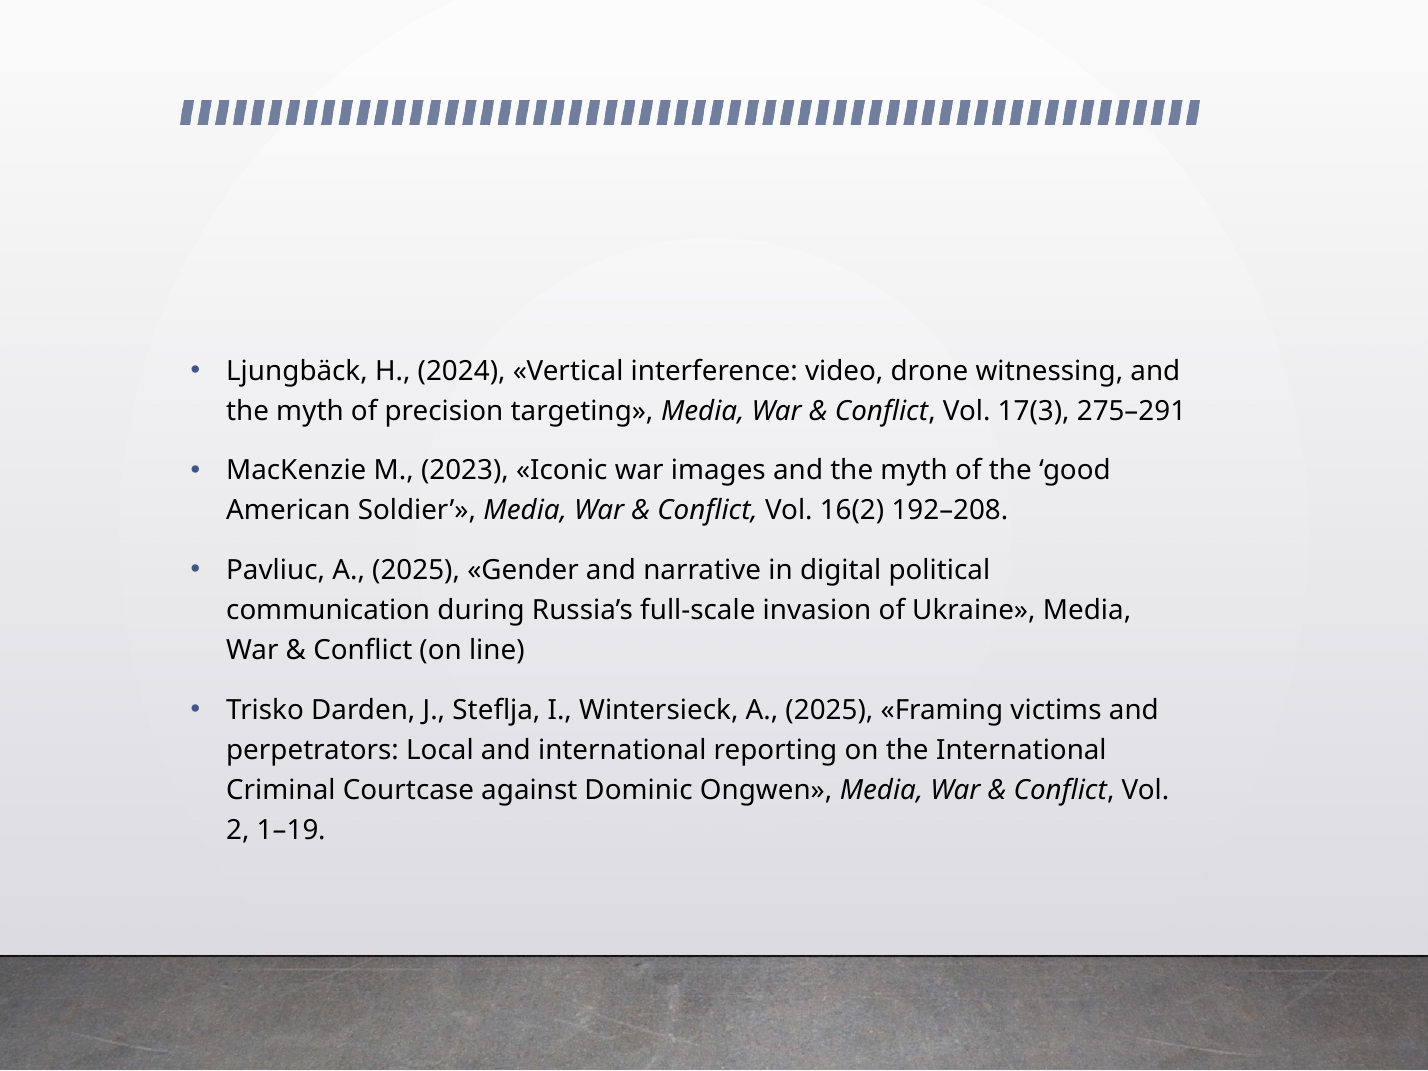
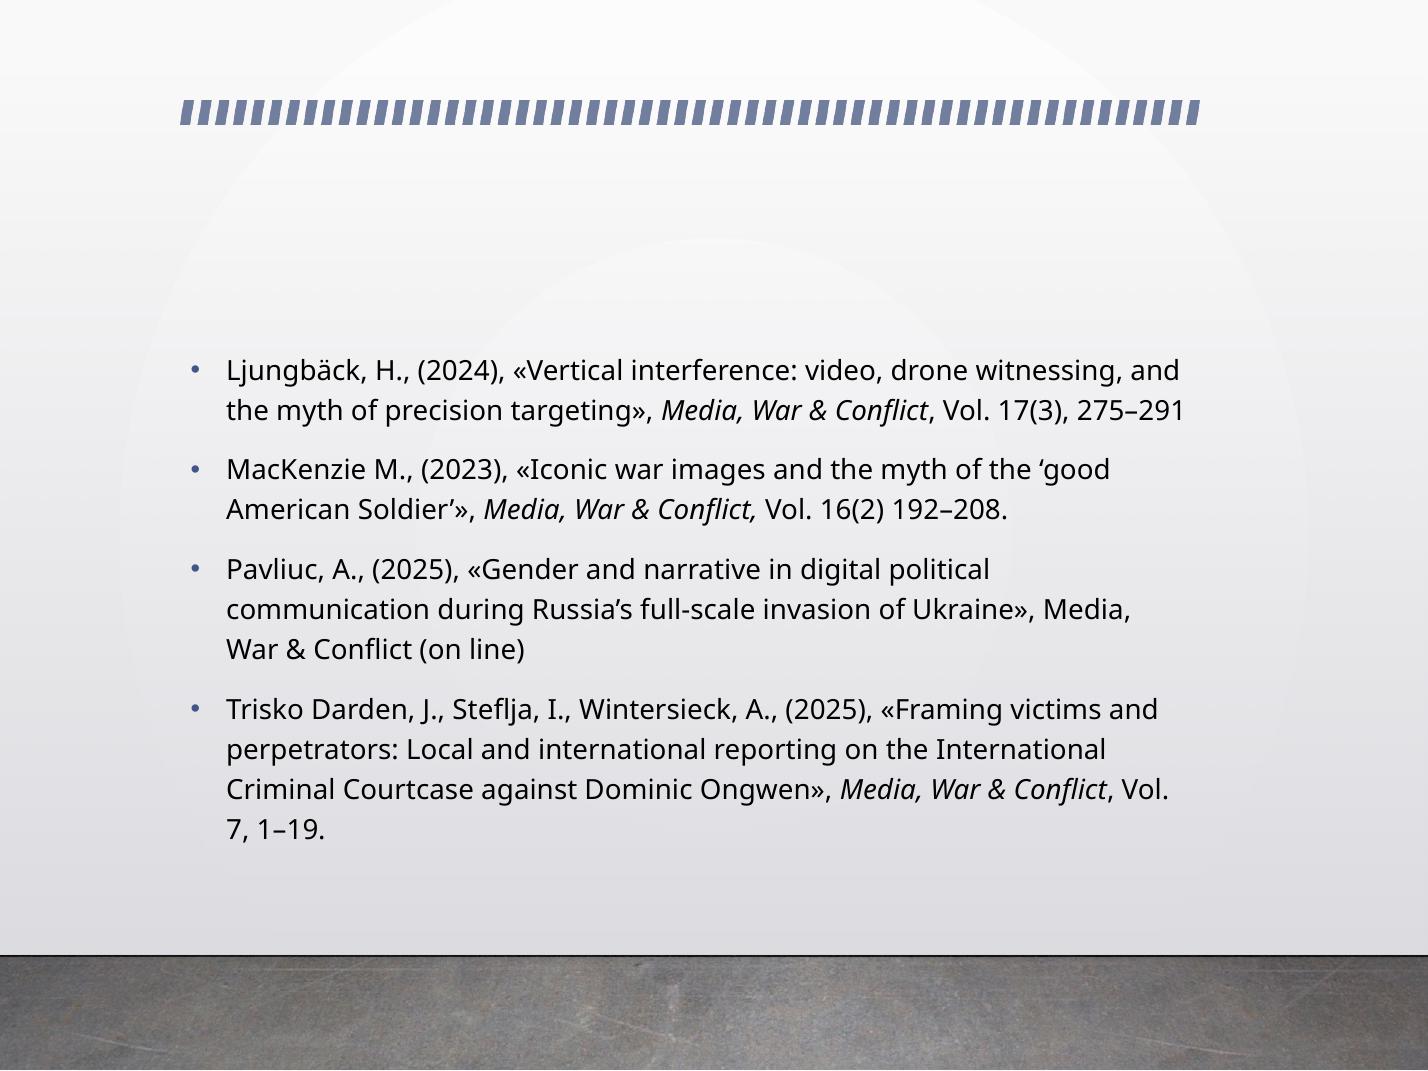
2: 2 -> 7
